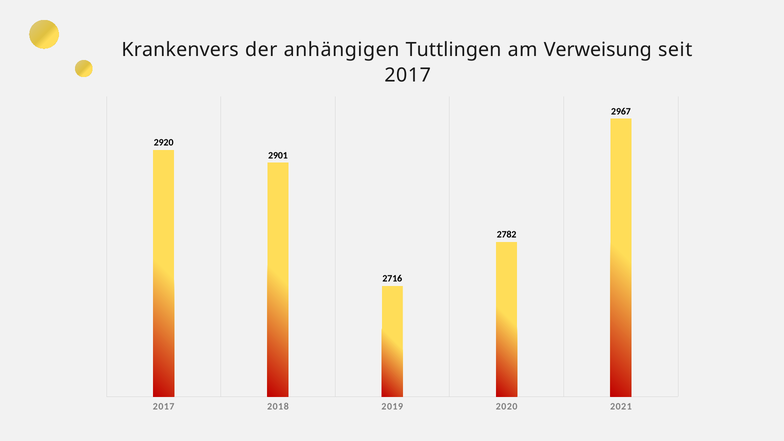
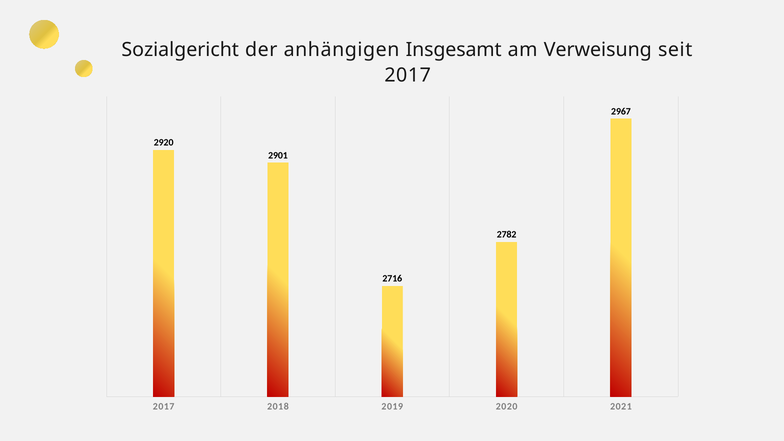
Krankenvers: Krankenvers -> Sozialgericht
Tuttlingen: Tuttlingen -> Insgesamt
